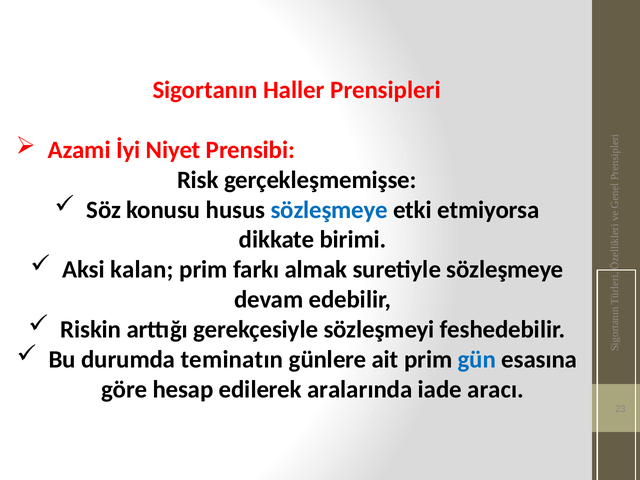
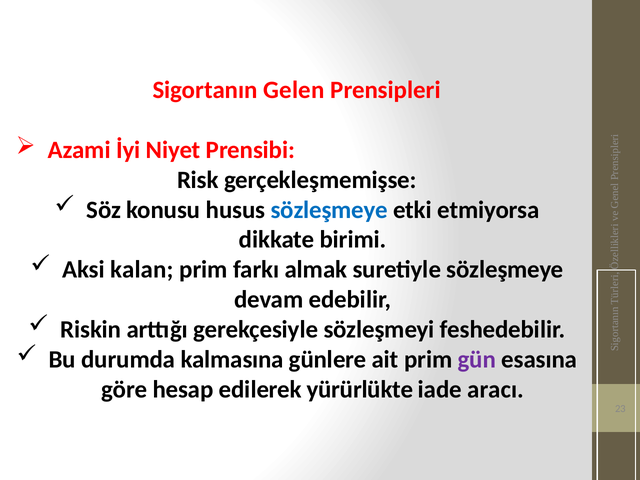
Haller: Haller -> Gelen
teminatın: teminatın -> kalmasına
gün colour: blue -> purple
aralarında: aralarında -> yürürlükte
